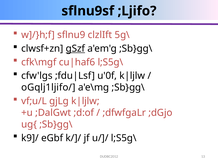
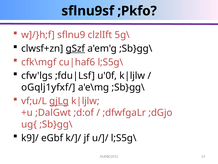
;Ljifo: ;Ljifo -> ;Pkfo
oGqlj1ljifo/: oGqlj1ljifo/ -> oGqlj1yfxf/
gjLg underline: none -> present
